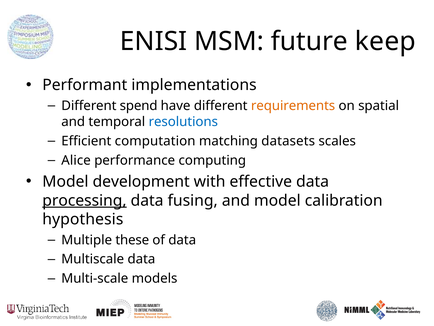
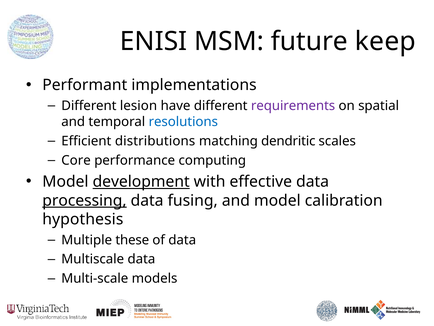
spend: spend -> lesion
requirements colour: orange -> purple
computation: computation -> distributions
datasets: datasets -> dendritic
Alice: Alice -> Core
development underline: none -> present
